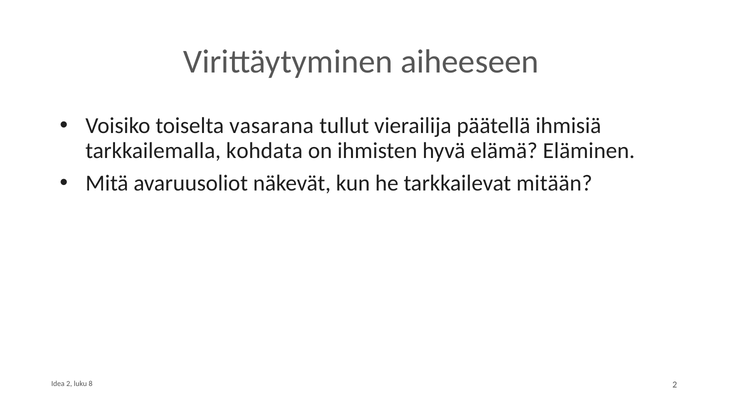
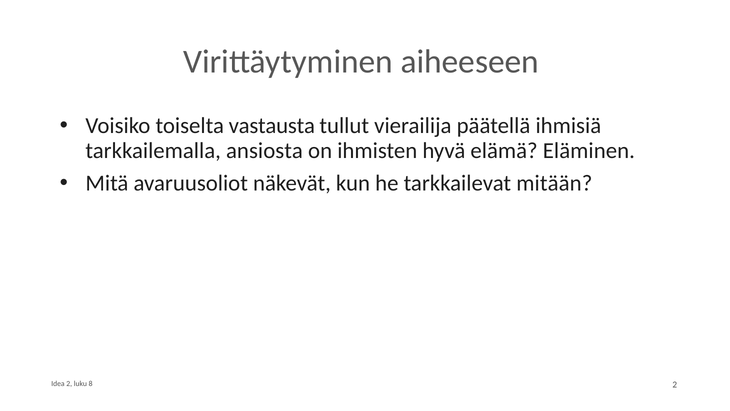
vasarana: vasarana -> vastausta
kohdata: kohdata -> ansiosta
